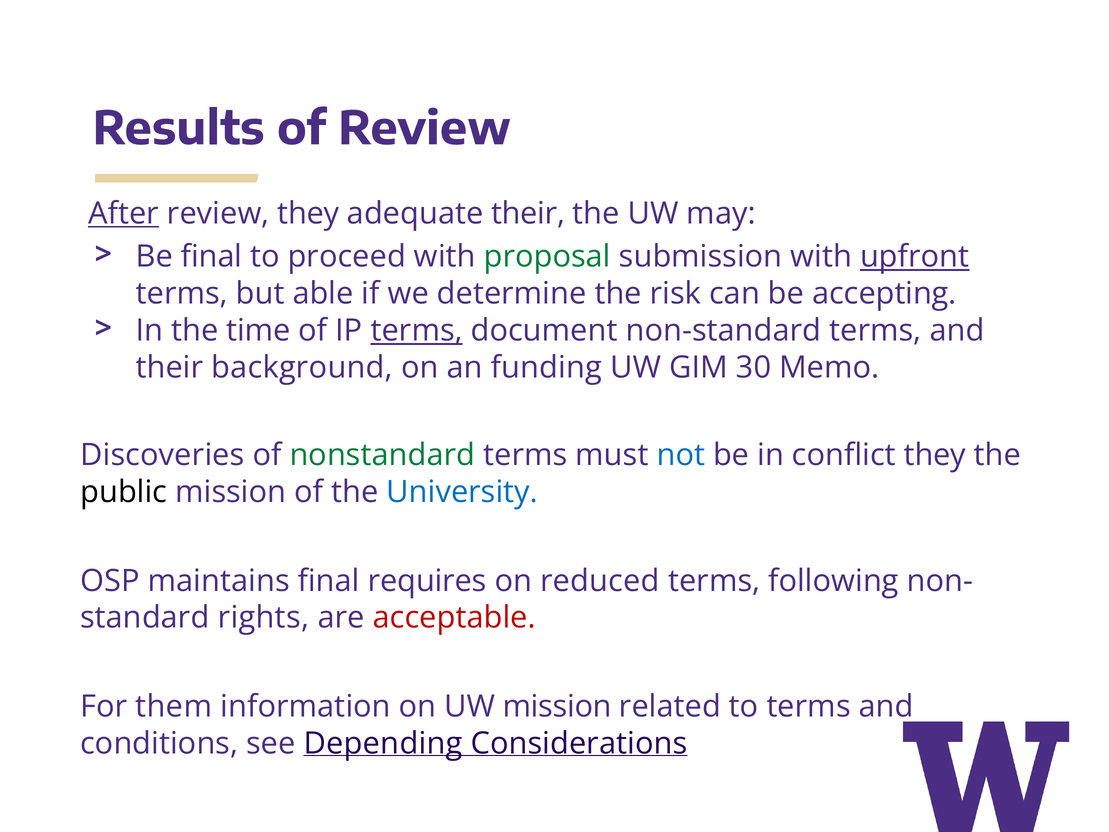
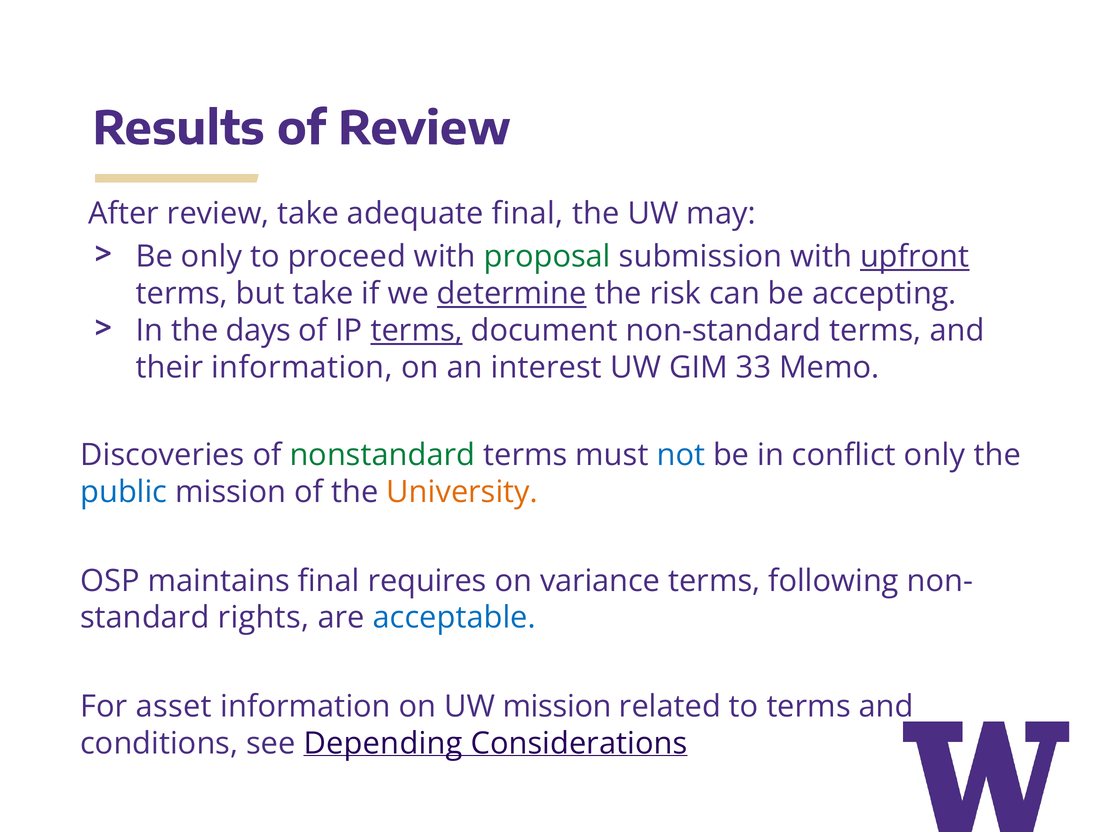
After underline: present -> none
review they: they -> take
adequate their: their -> final
Be final: final -> only
but able: able -> take
determine underline: none -> present
time: time -> days
their background: background -> information
funding: funding -> interest
30: 30 -> 33
conflict they: they -> only
public colour: black -> blue
University colour: blue -> orange
reduced: reduced -> variance
acceptable colour: red -> blue
them: them -> asset
